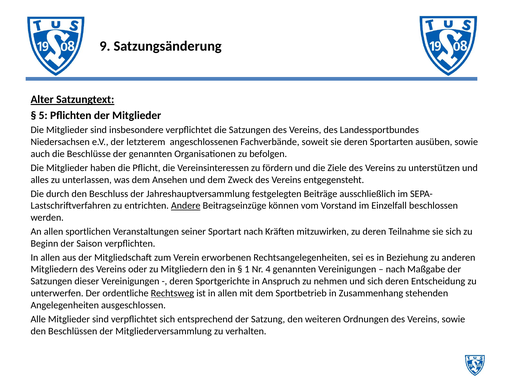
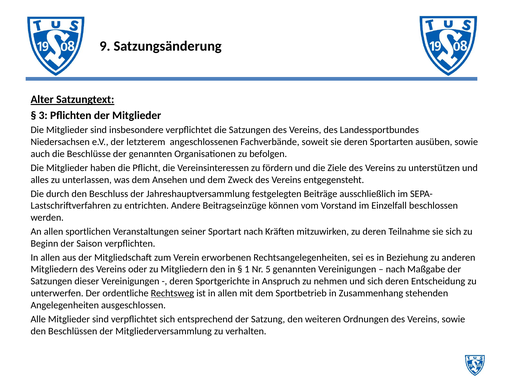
5: 5 -> 3
Andere underline: present -> none
4: 4 -> 5
